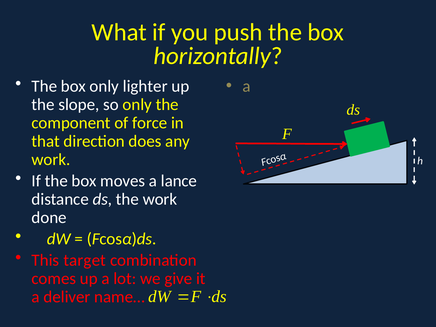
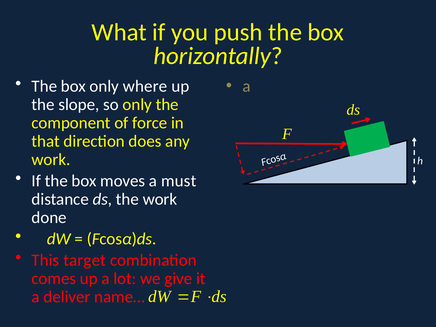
lighter: lighter -> where
lance: lance -> must
